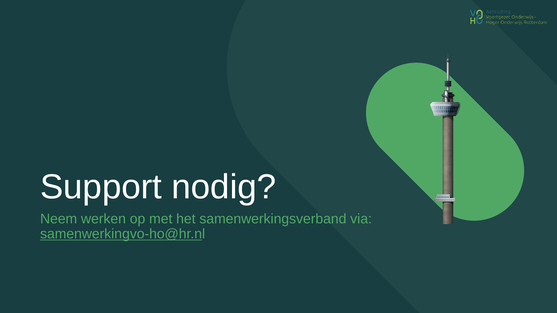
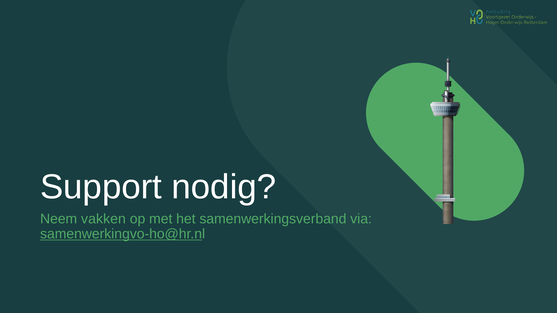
werken: werken -> vakken
